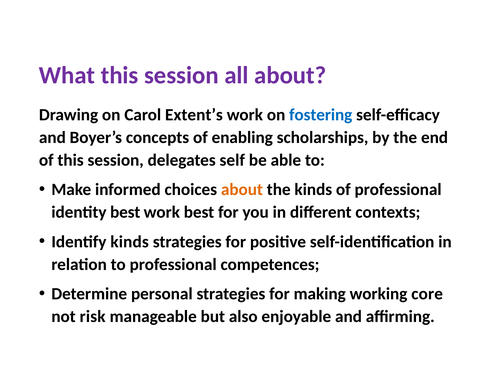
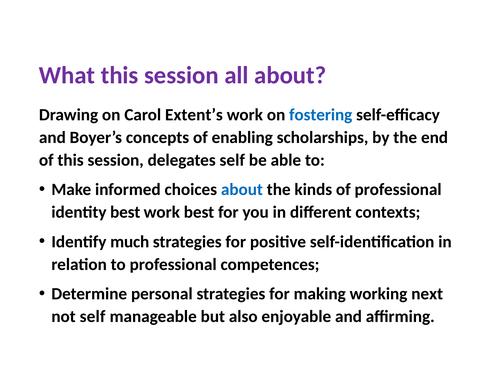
about at (242, 190) colour: orange -> blue
Identify kinds: kinds -> much
core: core -> next
not risk: risk -> self
